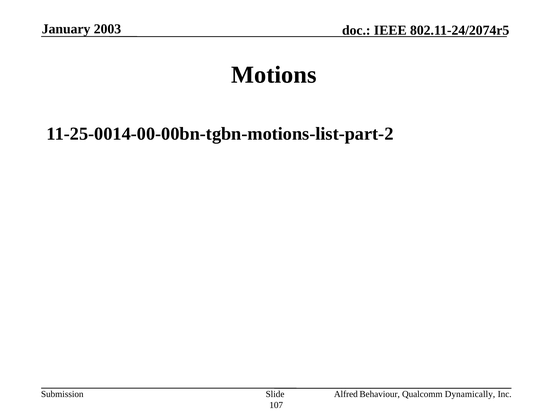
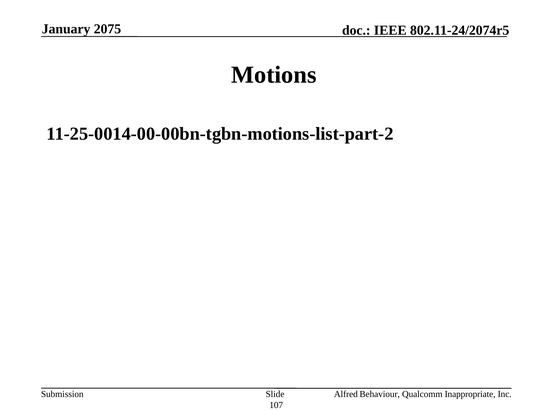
2003: 2003 -> 2075
Dynamically: Dynamically -> Inappropriate
